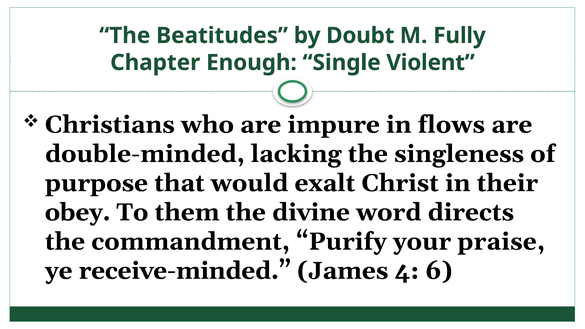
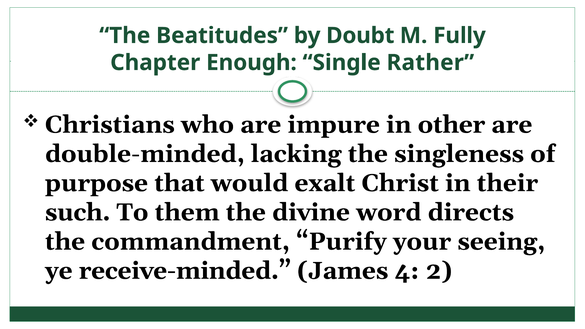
Violent: Violent -> Rather
flows: flows -> other
obey: obey -> such
praise: praise -> seeing
6: 6 -> 2
